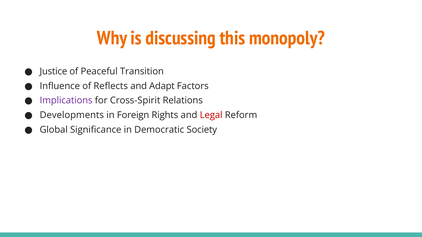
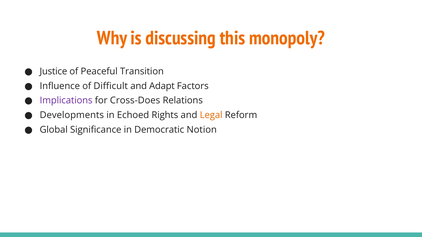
Reflects: Reflects -> Difficult
Cross-Spirit: Cross-Spirit -> Cross-Does
Foreign: Foreign -> Echoed
Legal colour: red -> orange
Society: Society -> Notion
